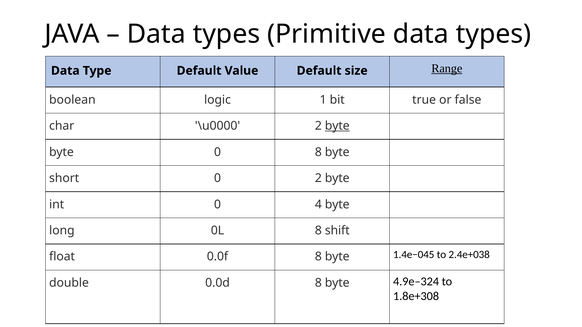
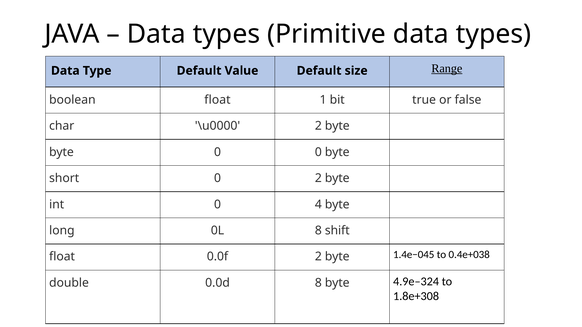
boolean logic: logic -> float
byte at (337, 126) underline: present -> none
0 8: 8 -> 0
0.0f 8: 8 -> 2
2.4e+038: 2.4e+038 -> 0.4e+038
